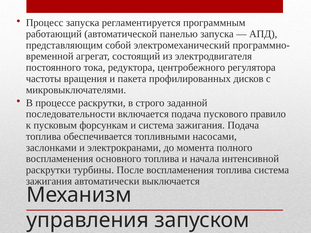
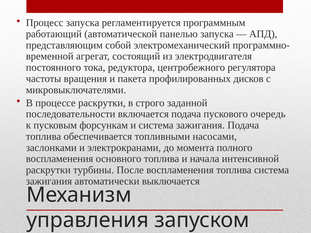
правило: правило -> очередь
